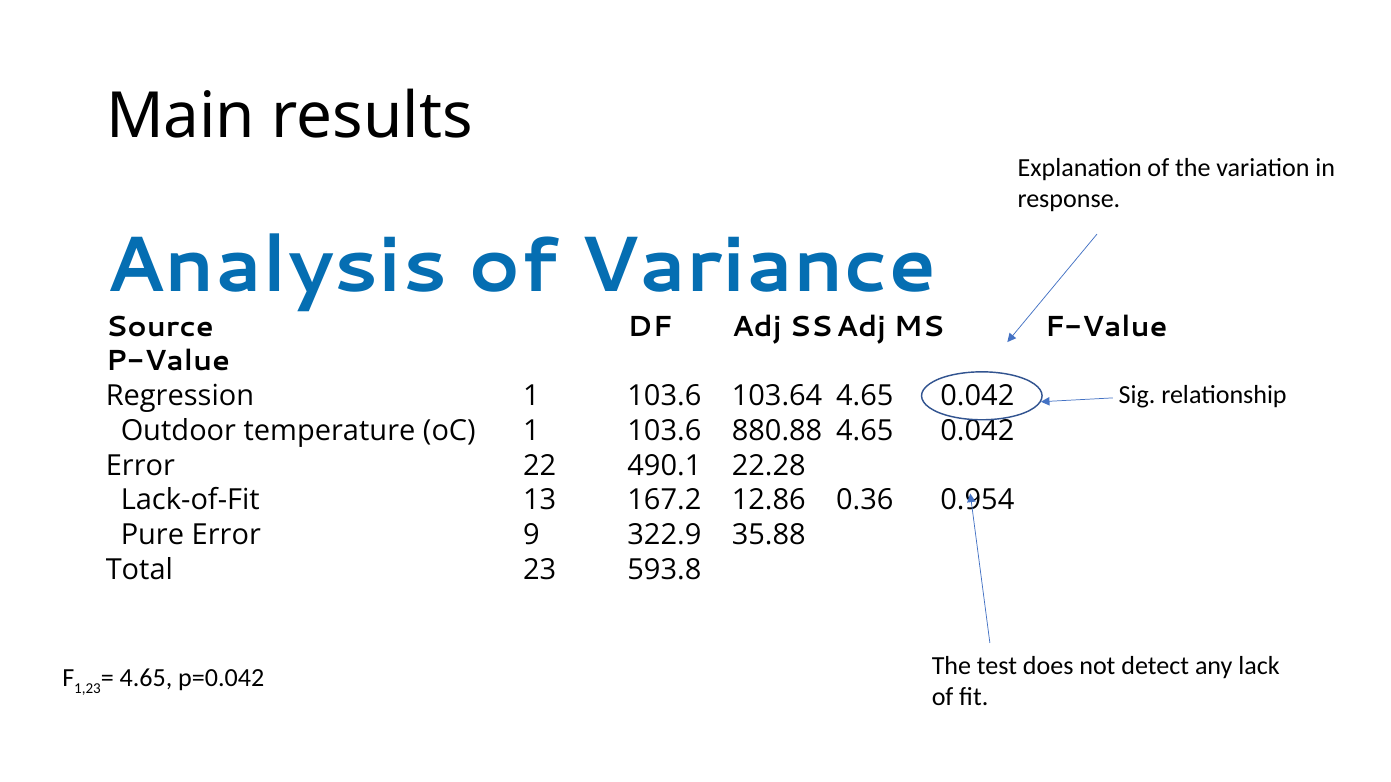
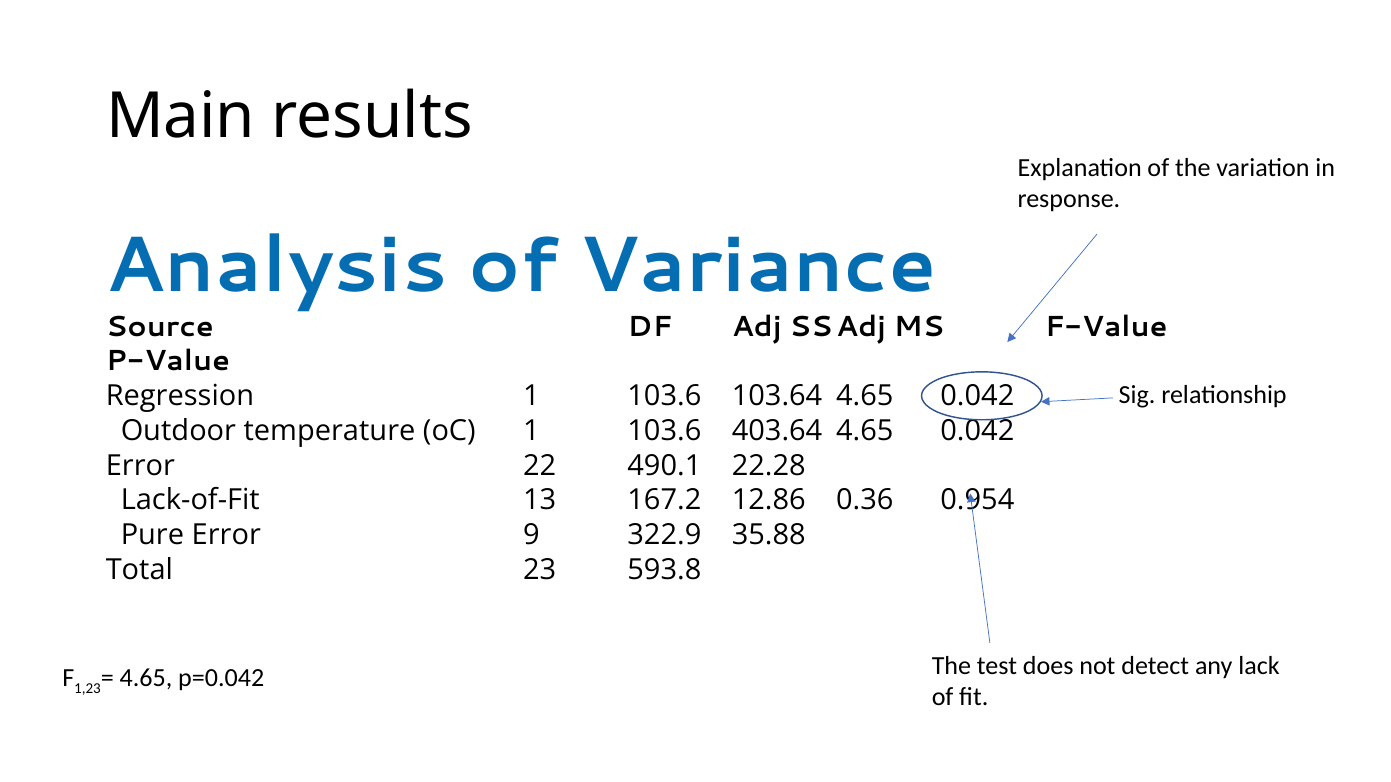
880.88: 880.88 -> 403.64
